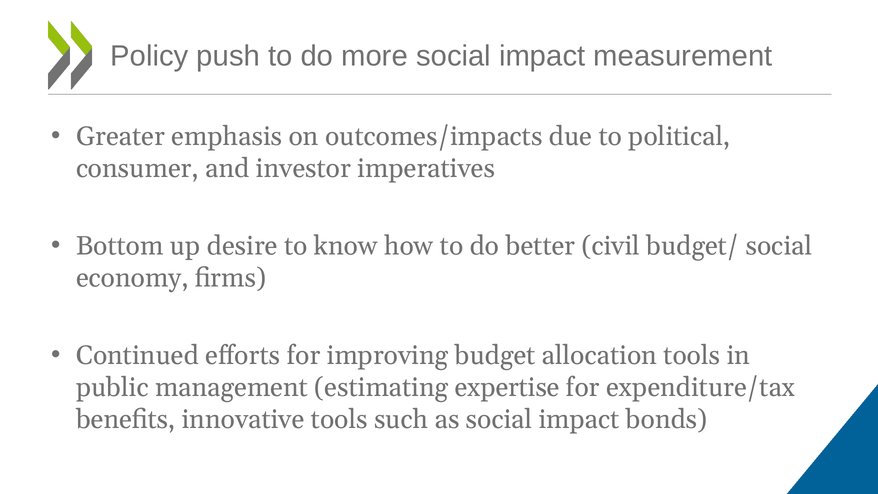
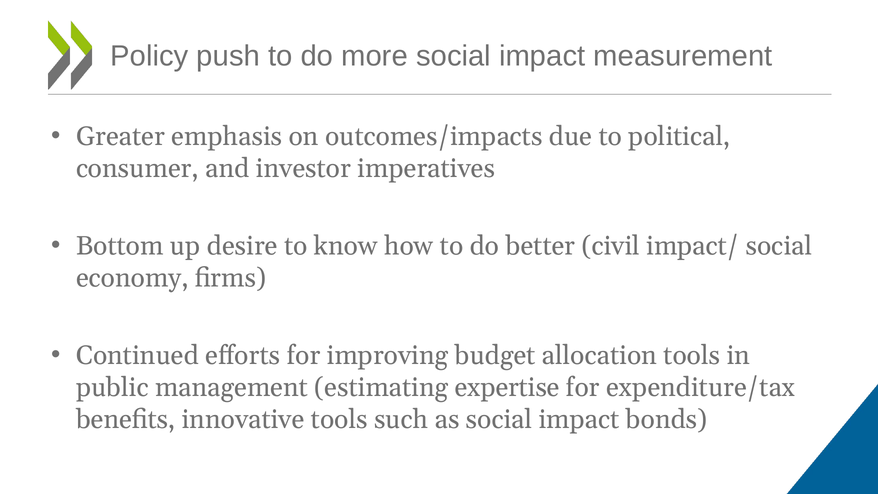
budget/: budget/ -> impact/
